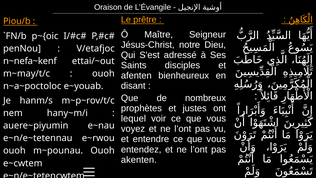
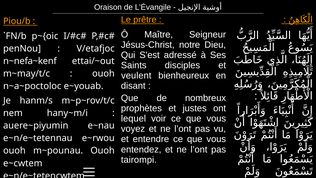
afenten: afenten -> veulent
akenten: akenten -> tairompi
